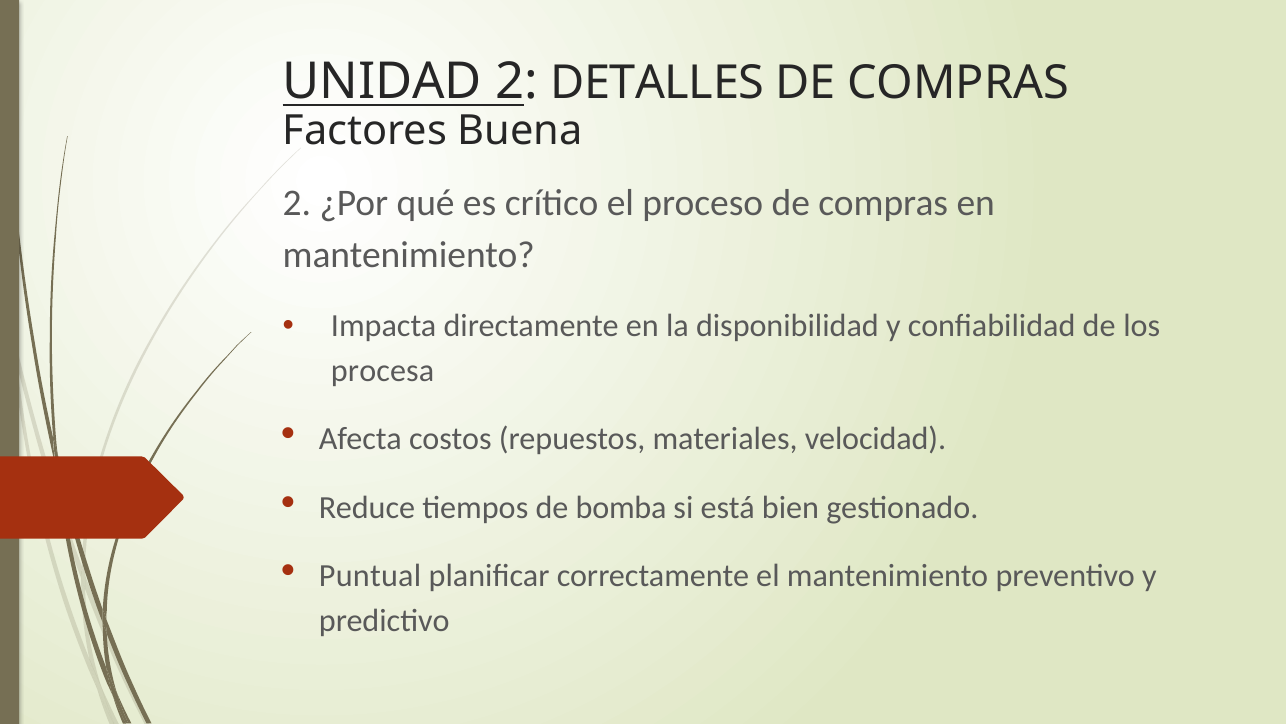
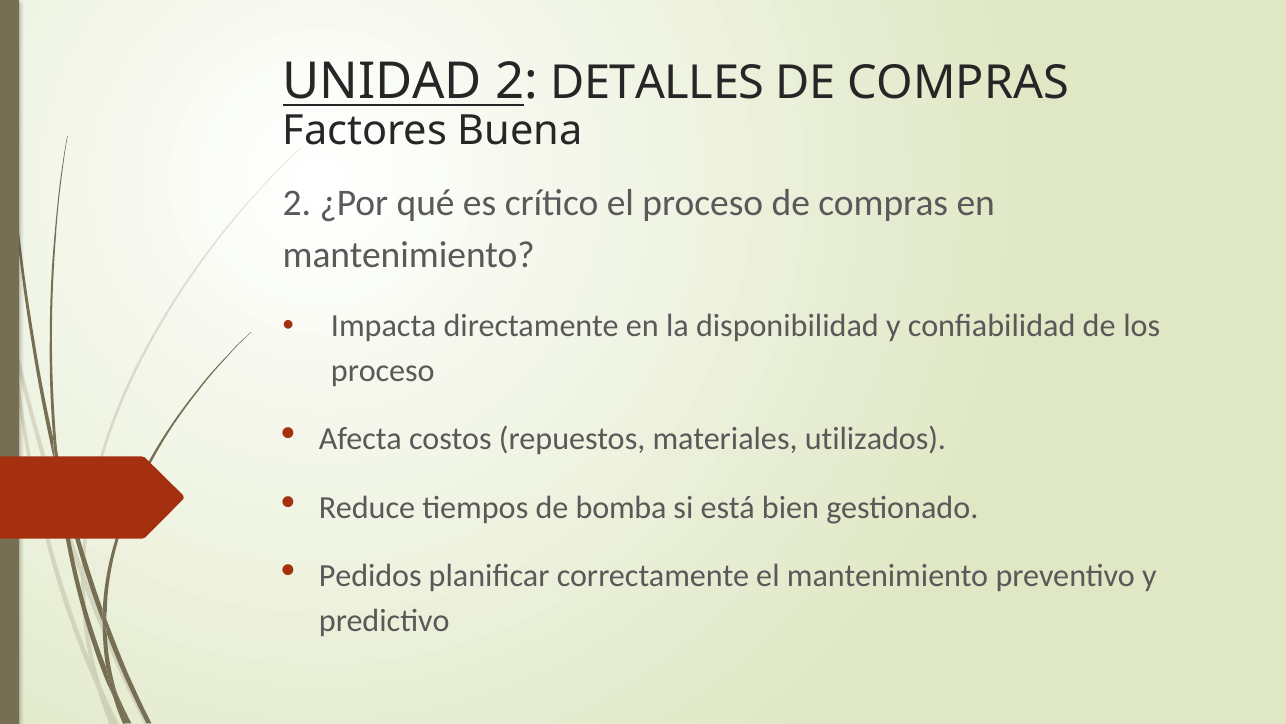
procesa at (383, 370): procesa -> proceso
velocidad: velocidad -> utilizados
Puntual: Puntual -> Pedidos
